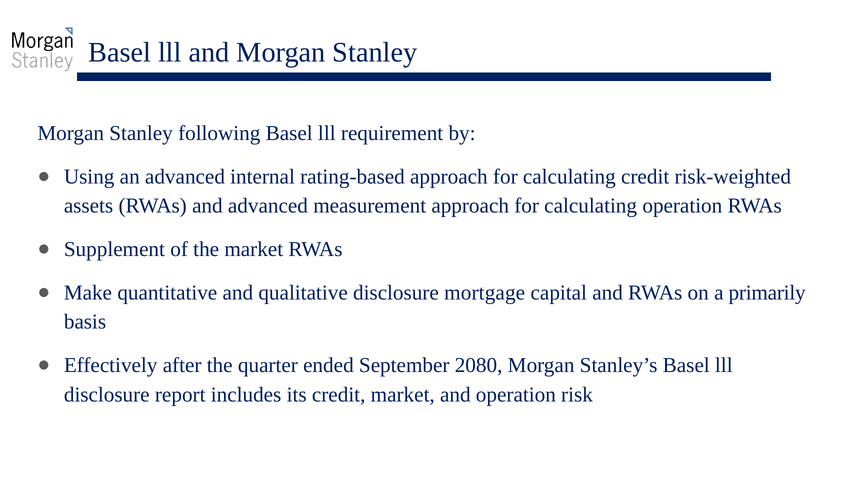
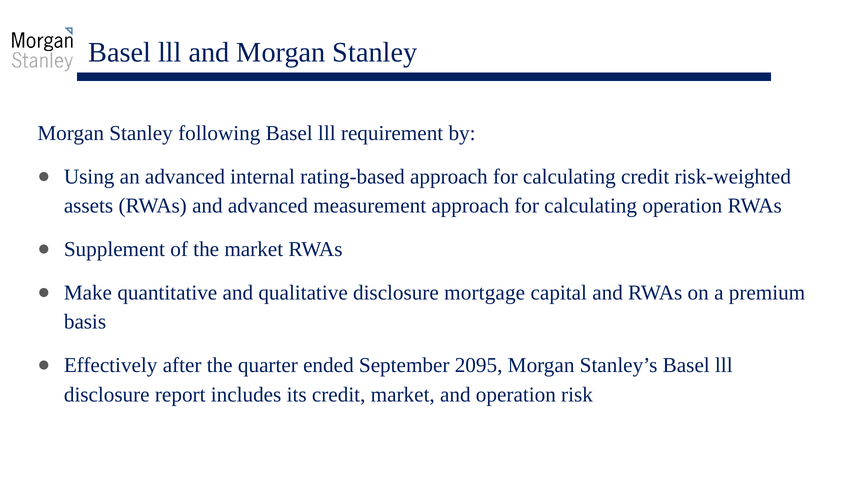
primarily: primarily -> premium
2080: 2080 -> 2095
